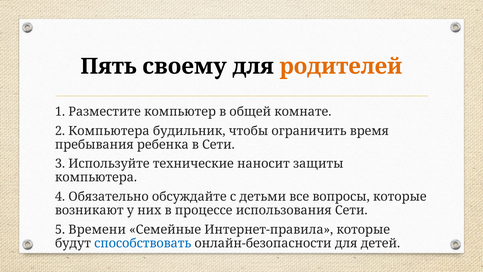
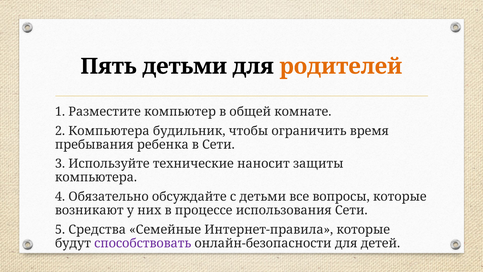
Пять своему: своему -> детьми
Времени: Времени -> Средства
способствовать colour: blue -> purple
